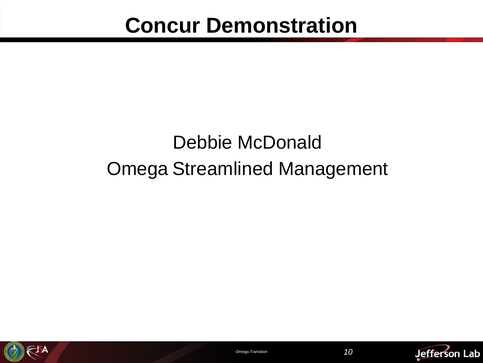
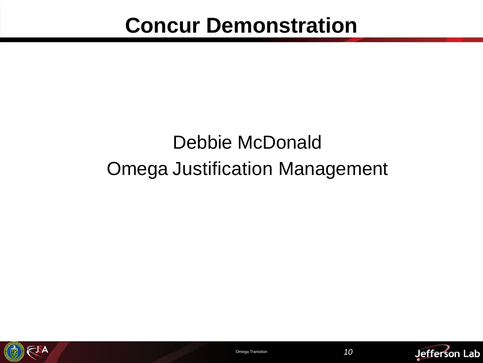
Streamlined: Streamlined -> Justification
